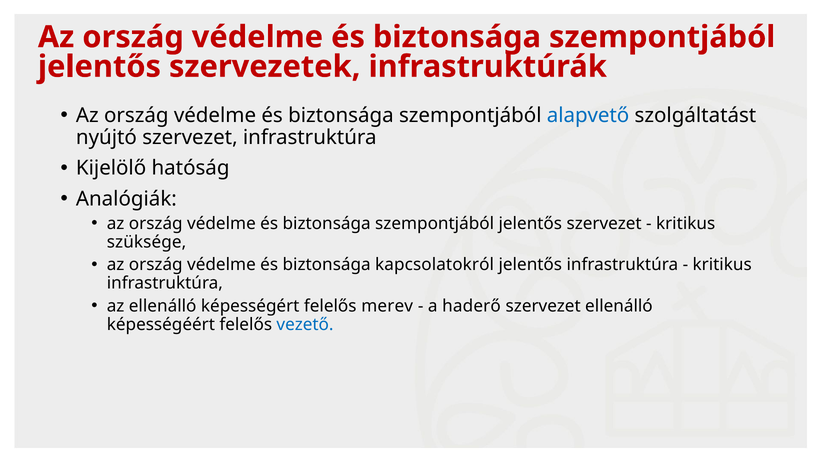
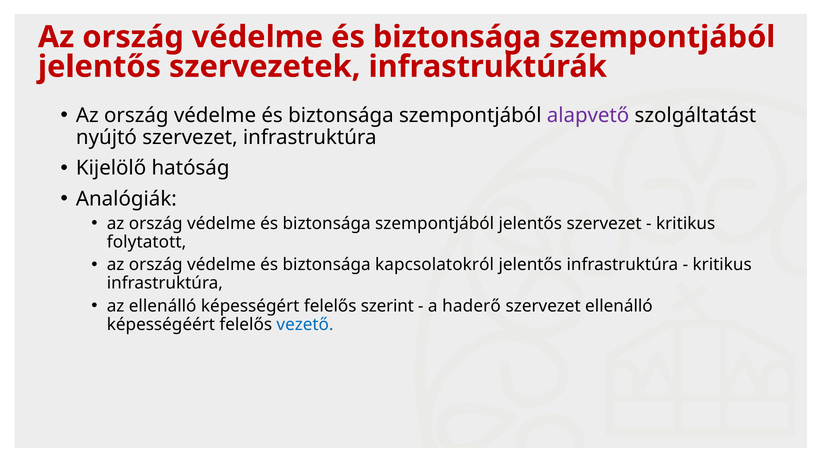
alapvető colour: blue -> purple
szüksége: szüksége -> folytatott
merev: merev -> szerint
